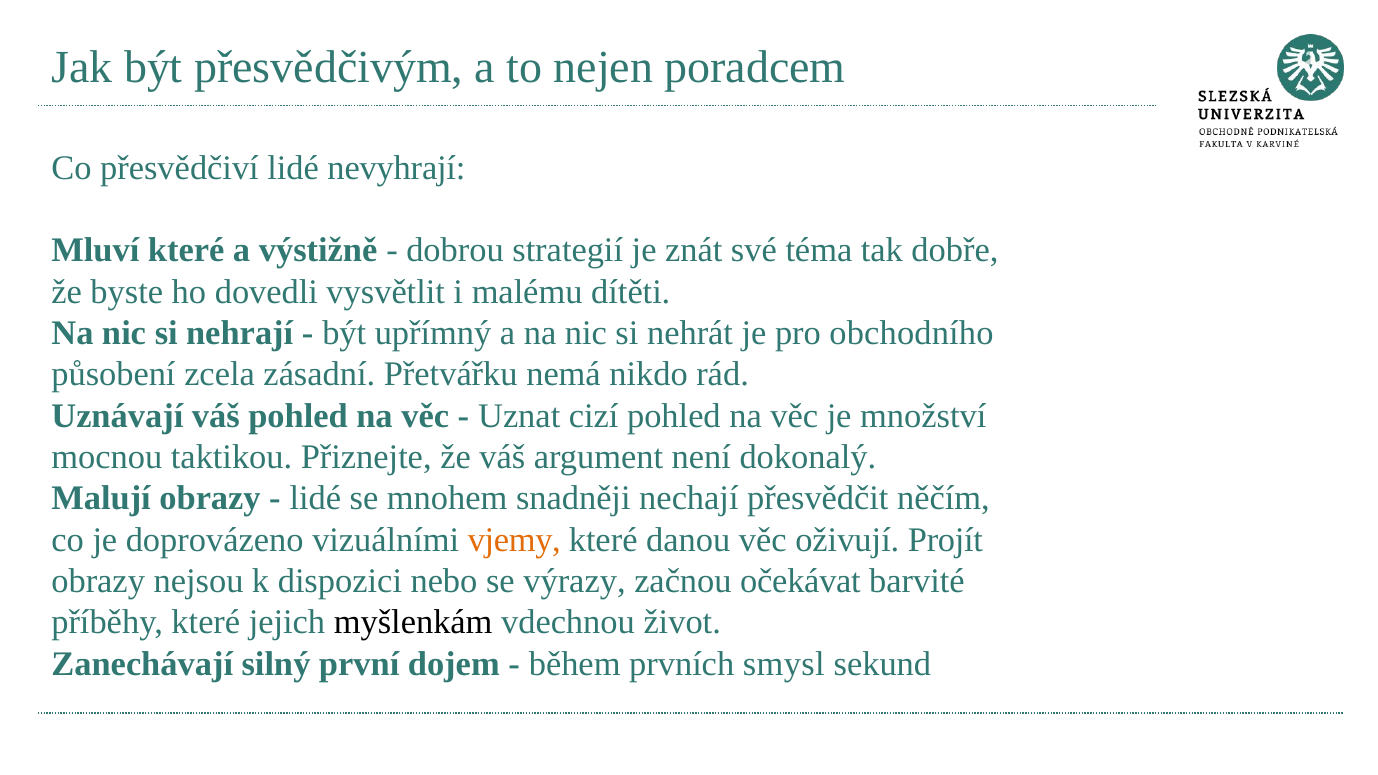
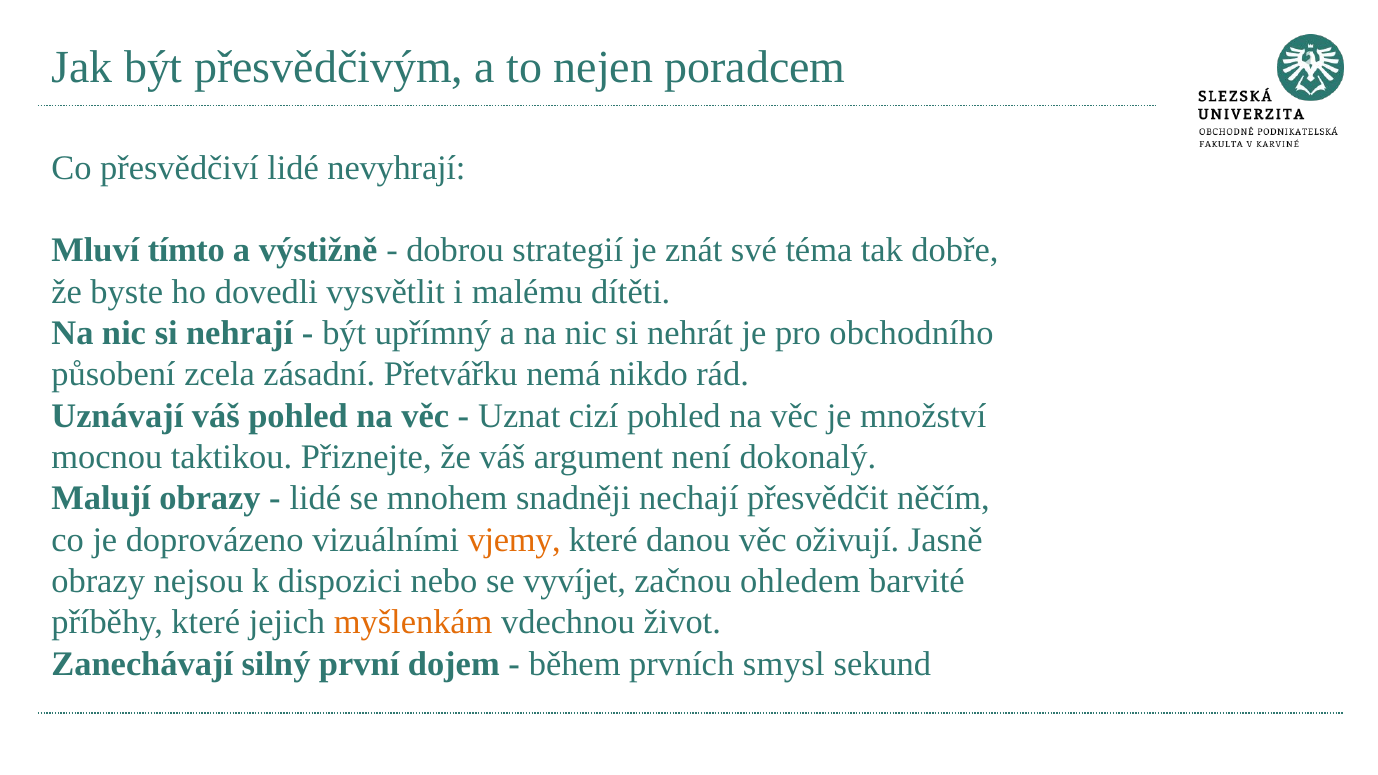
Mluví které: které -> tímto
Projít: Projít -> Jasně
výrazy: výrazy -> vyvíjet
očekávat: očekávat -> ohledem
myšlenkám colour: black -> orange
